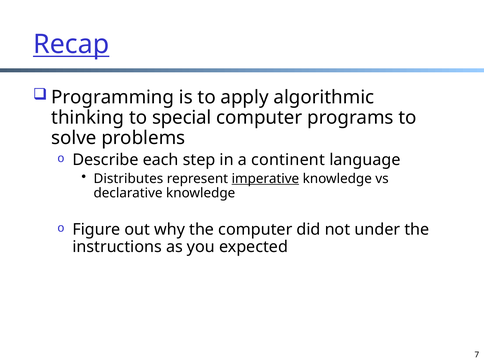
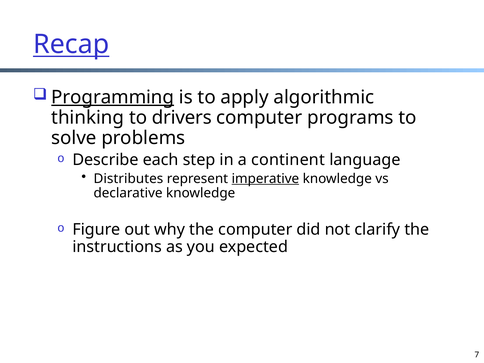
Programming underline: none -> present
special: special -> drivers
under: under -> clarify
